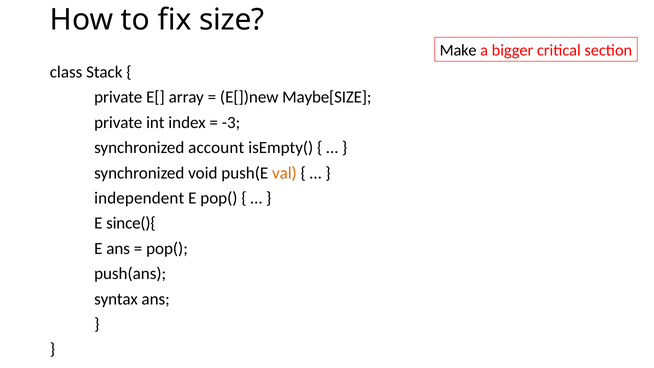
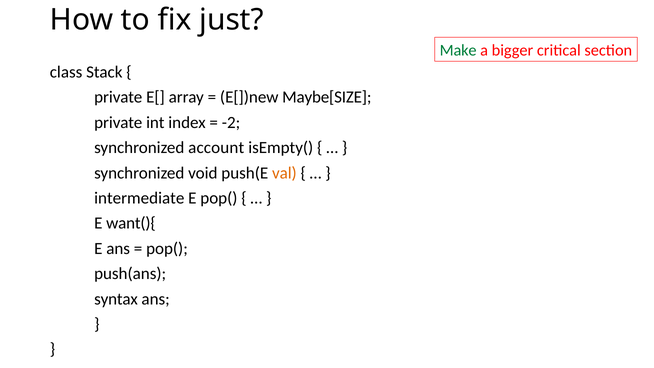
size: size -> just
Make colour: black -> green
-3: -3 -> -2
independent: independent -> intermediate
since(){: since(){ -> want(){
